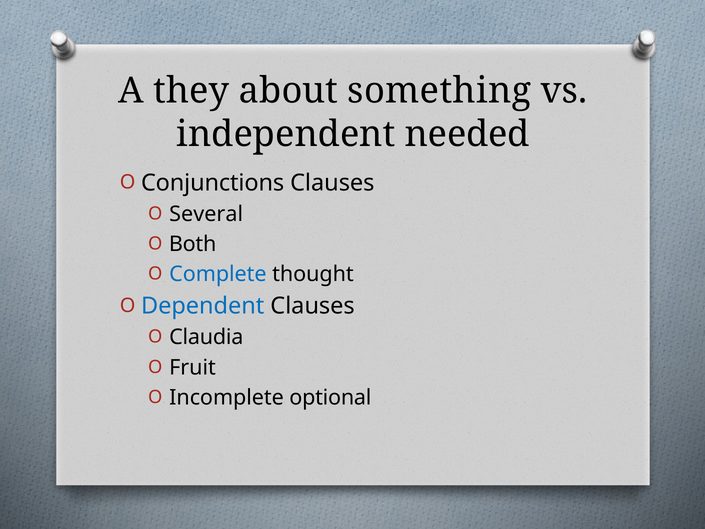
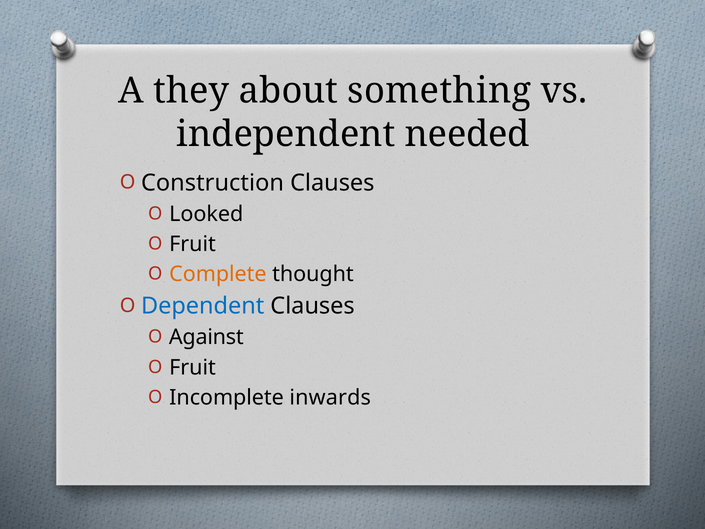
Conjunctions: Conjunctions -> Construction
Several: Several -> Looked
Both at (193, 244): Both -> Fruit
Complete colour: blue -> orange
Claudia: Claudia -> Against
optional: optional -> inwards
